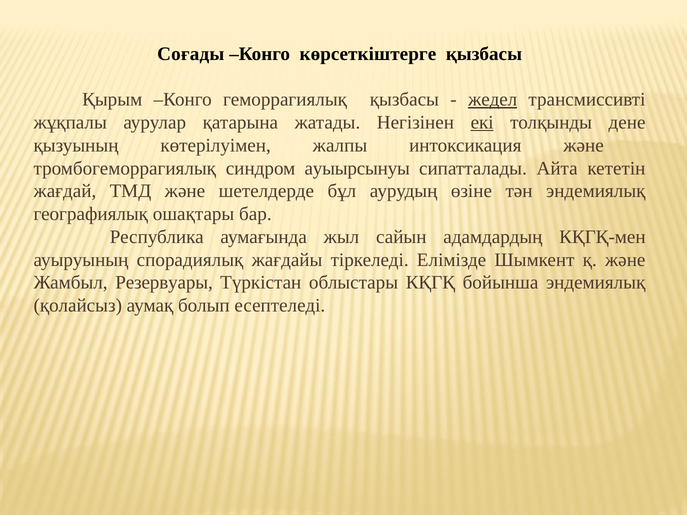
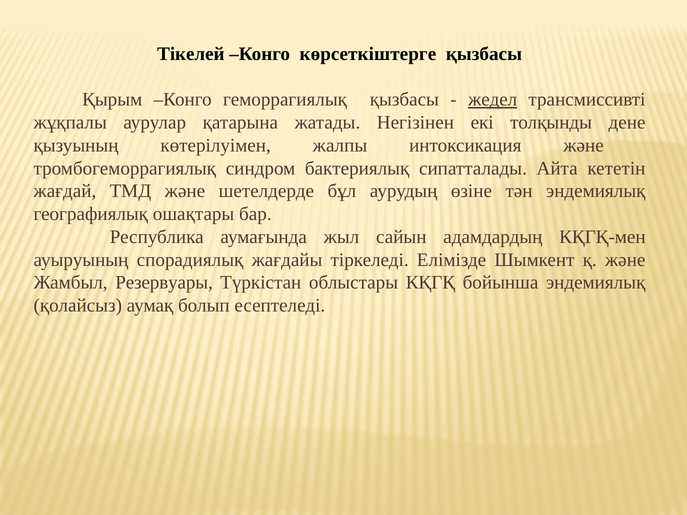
Соғады: Соғады -> Тiкелей
екi underline: present -> none
ауыырсынуы: ауыырсынуы -> бактериялық
